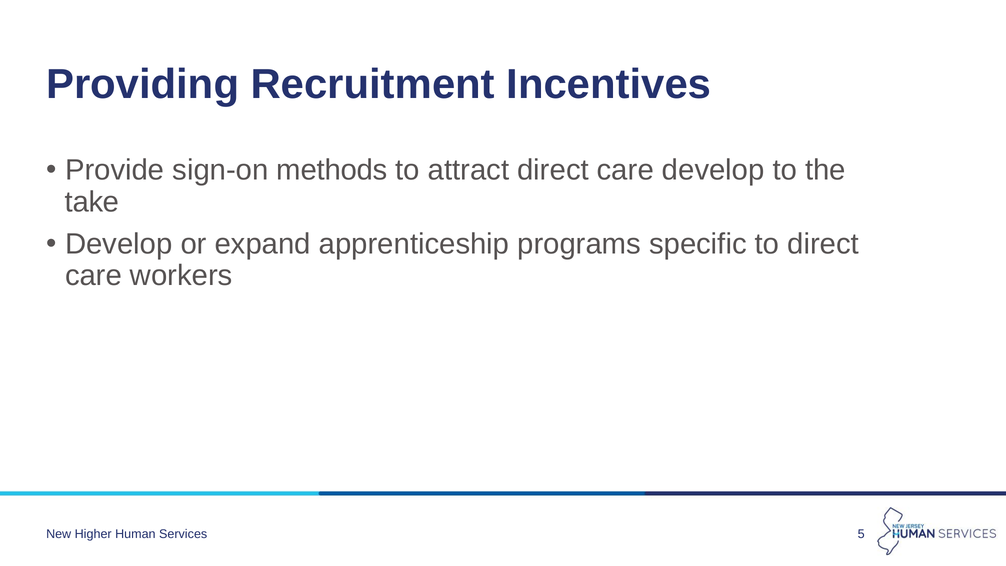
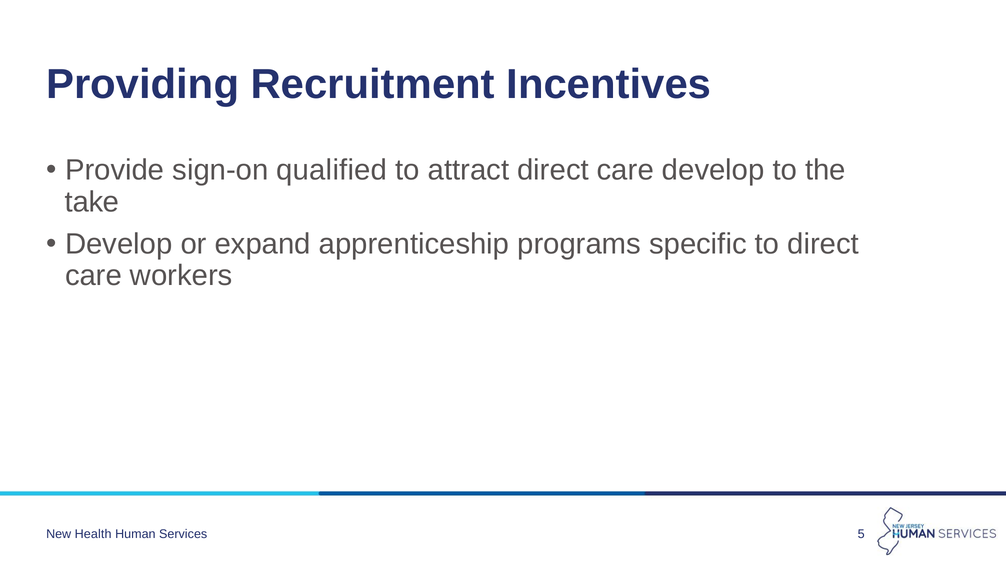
methods: methods -> qualified
Higher: Higher -> Health
